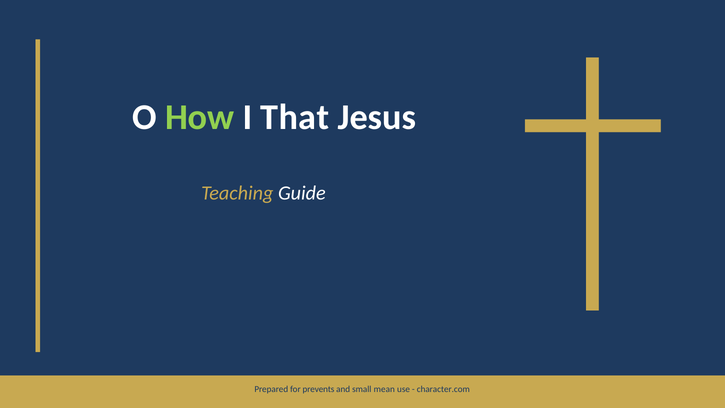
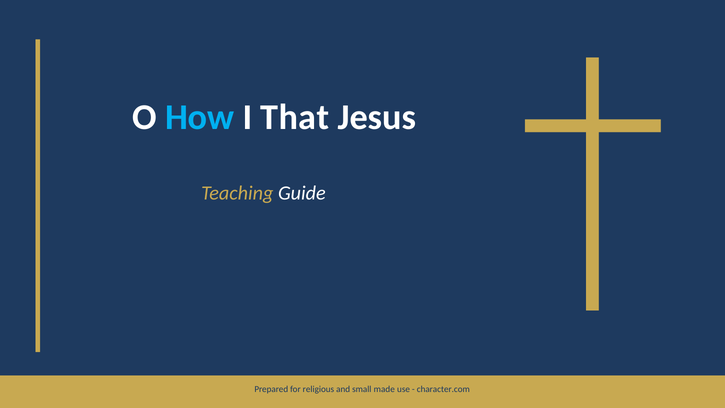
How colour: light green -> light blue
prevents: prevents -> religious
mean: mean -> made
